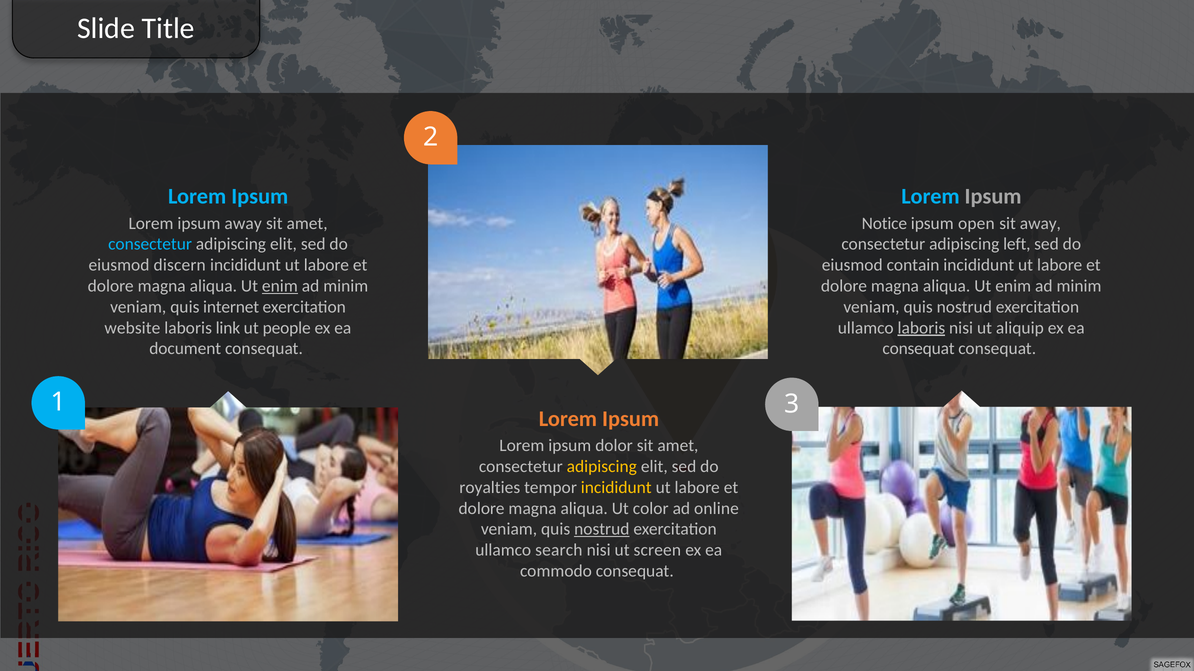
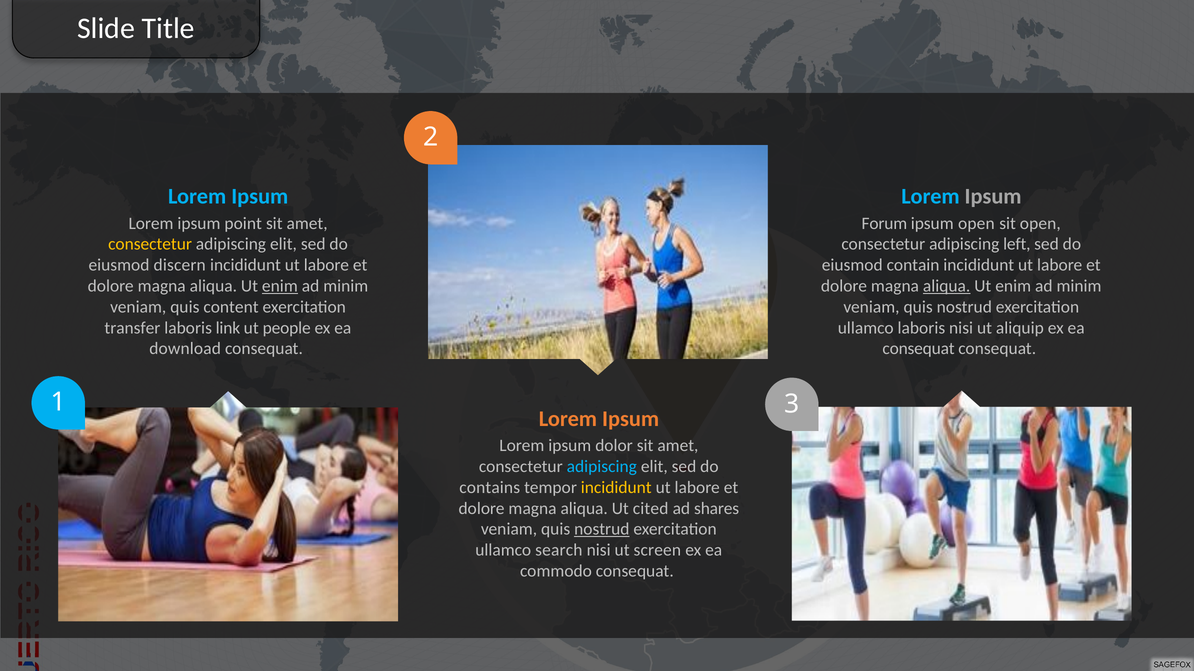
ipsum away: away -> point
Notice: Notice -> Forum
sit away: away -> open
consectetur at (150, 244) colour: light blue -> yellow
aliqua at (947, 286) underline: none -> present
internet: internet -> content
website: website -> transfer
laboris at (921, 328) underline: present -> none
document: document -> download
adipiscing at (602, 467) colour: yellow -> light blue
royalties: royalties -> contains
color: color -> cited
online: online -> shares
